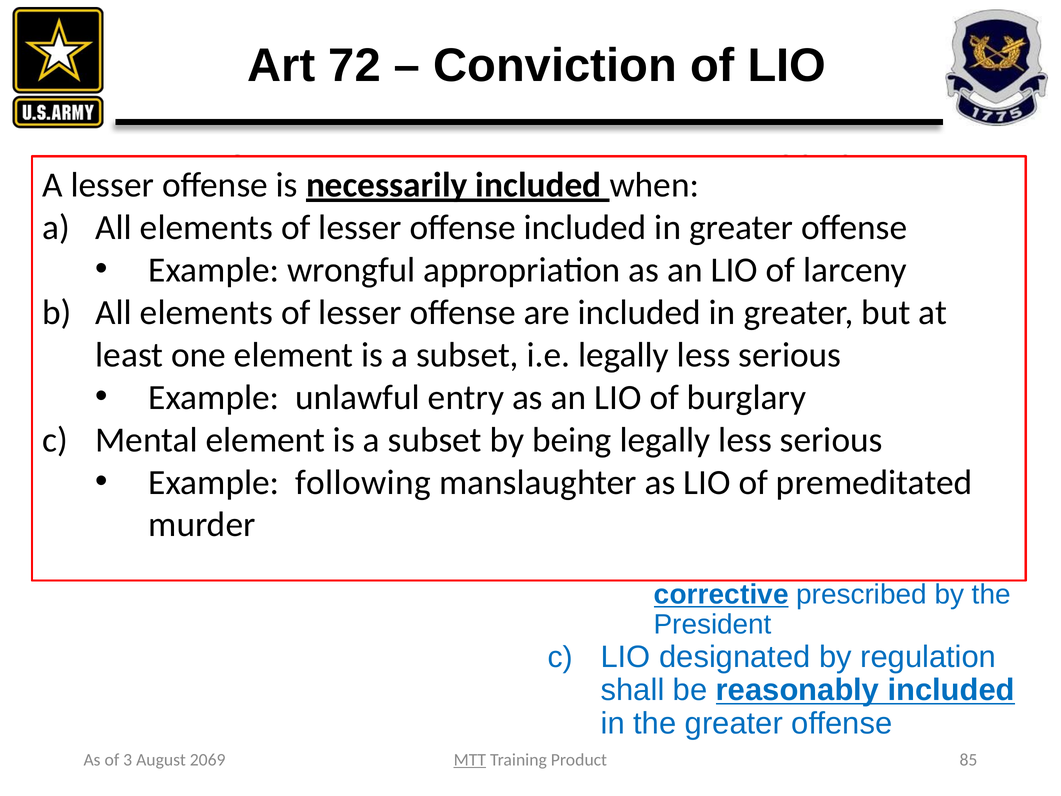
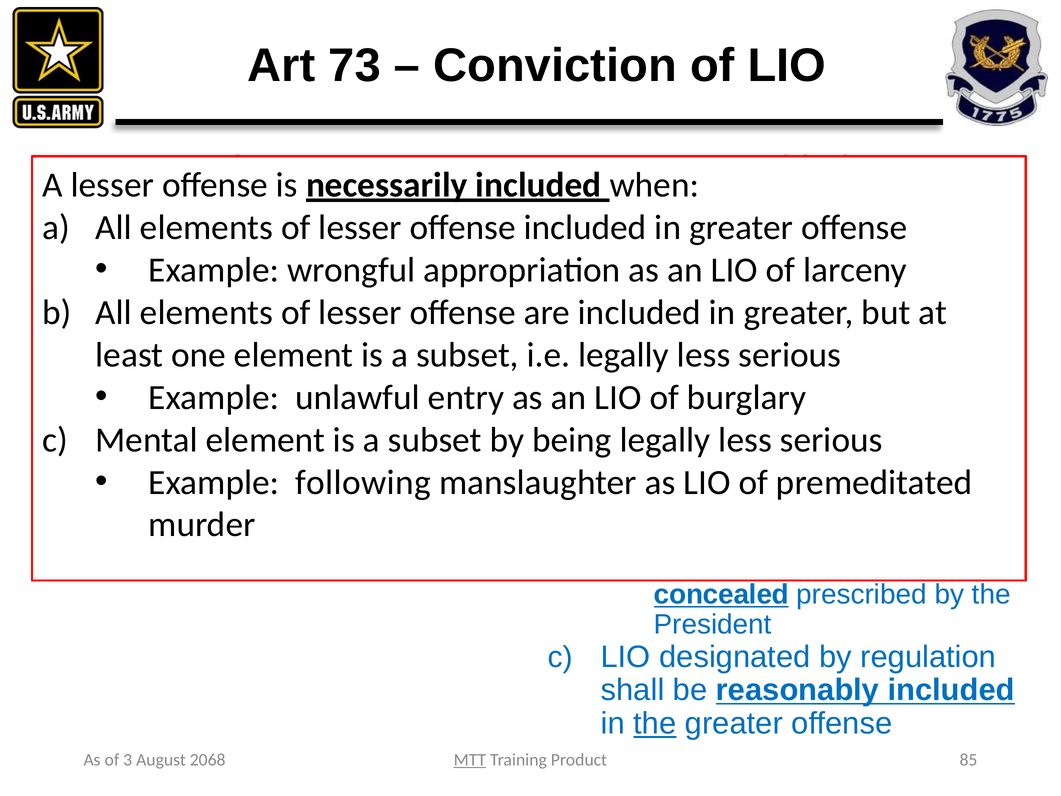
72: 72 -> 73
corrective: corrective -> concealed
the at (655, 723) underline: none -> present
2069: 2069 -> 2068
